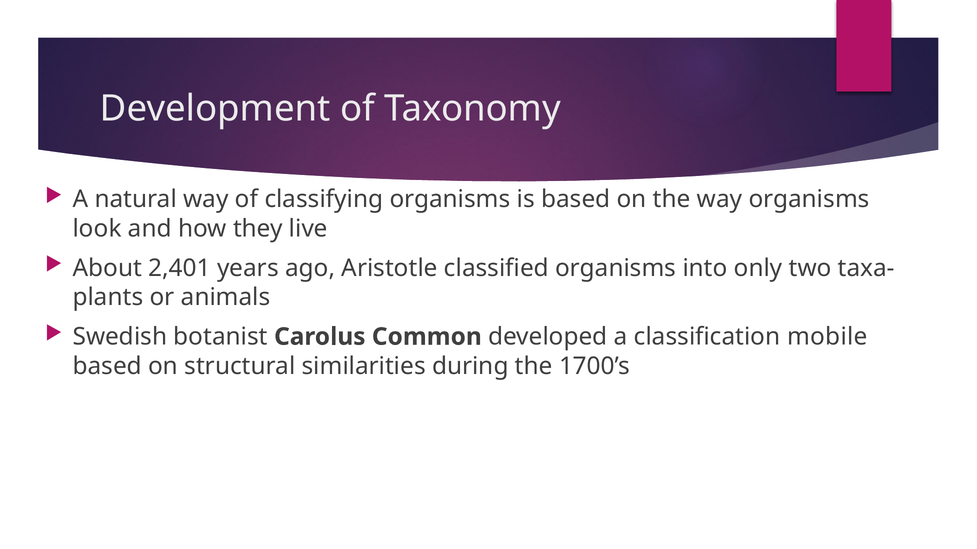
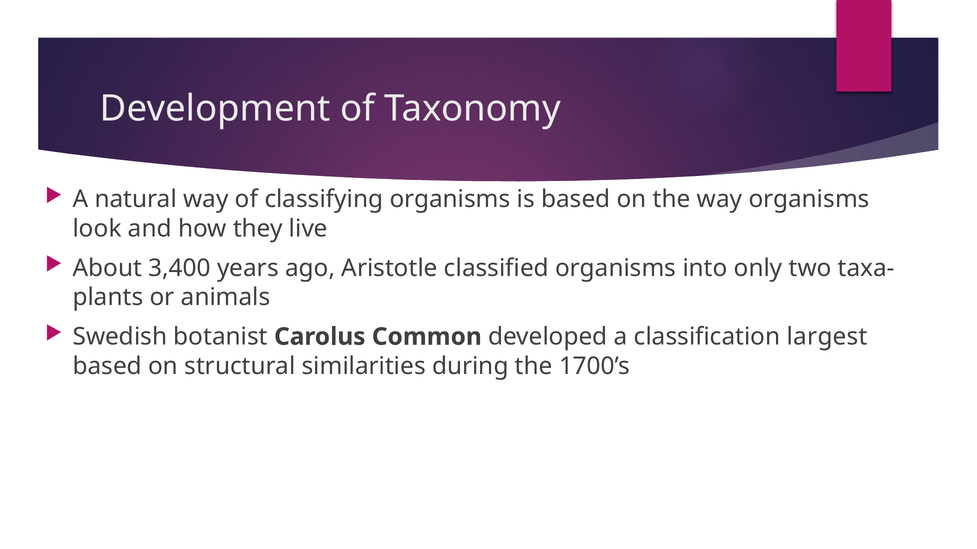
2,401: 2,401 -> 3,400
mobile: mobile -> largest
